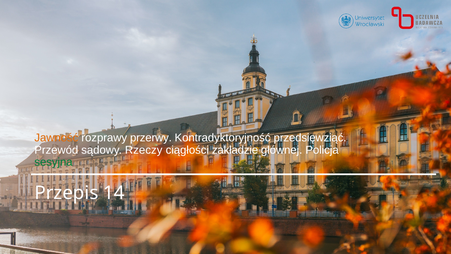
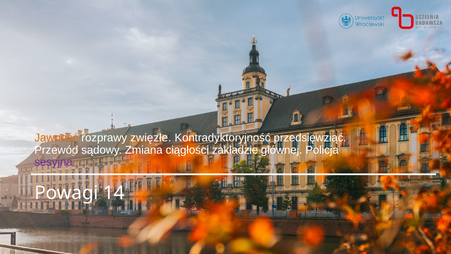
przerwy: przerwy -> zwięzłe
Rzeczy: Rzeczy -> Zmiana
sesyjna colour: green -> purple
Przepis: Przepis -> Powagi
